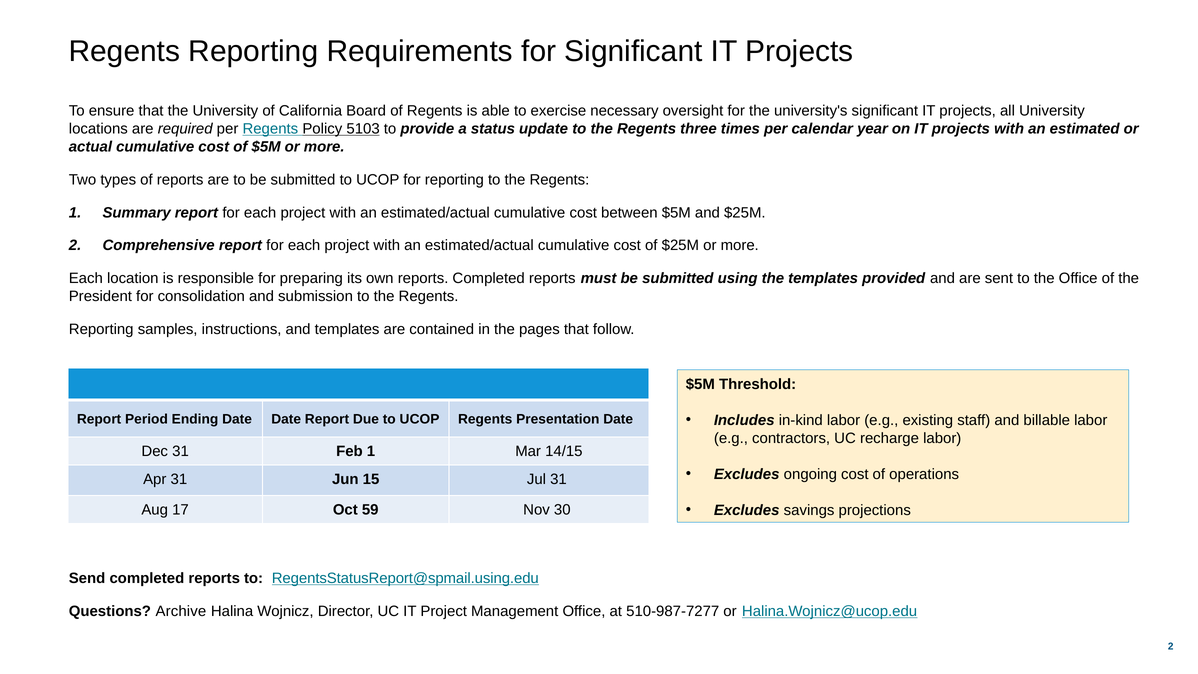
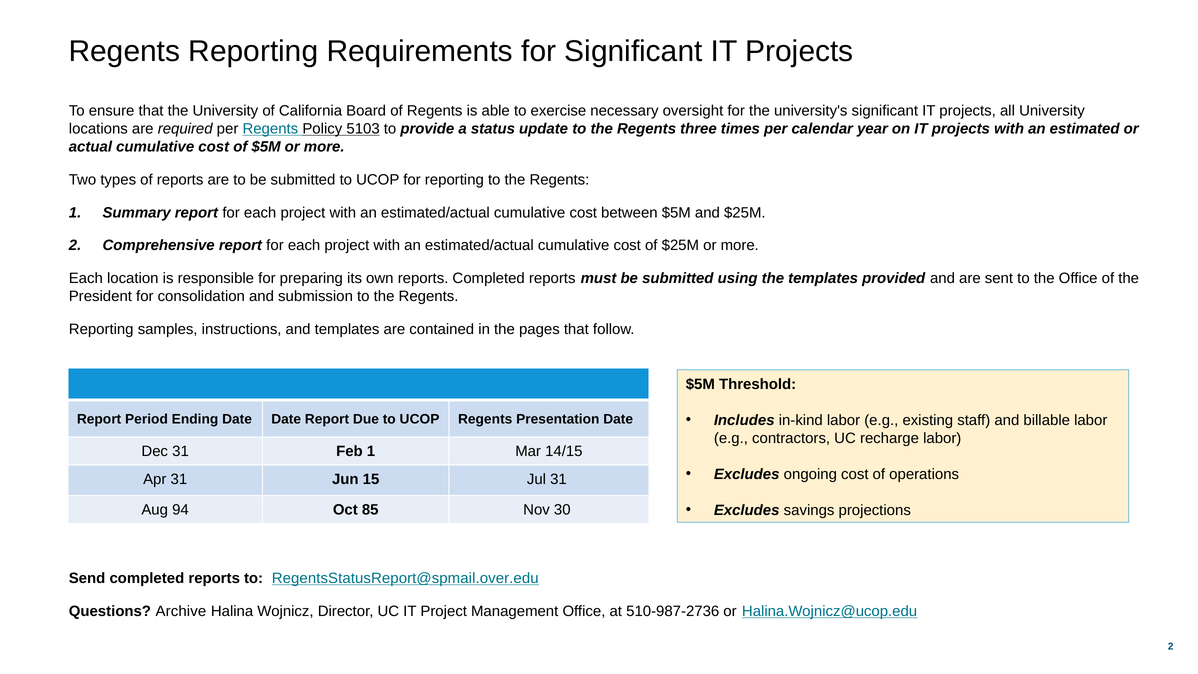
17: 17 -> 94
59: 59 -> 85
RegentsStatusReport@spmail.using.edu: RegentsStatusReport@spmail.using.edu -> RegentsStatusReport@spmail.over.edu
510-987-7277: 510-987-7277 -> 510-987-2736
